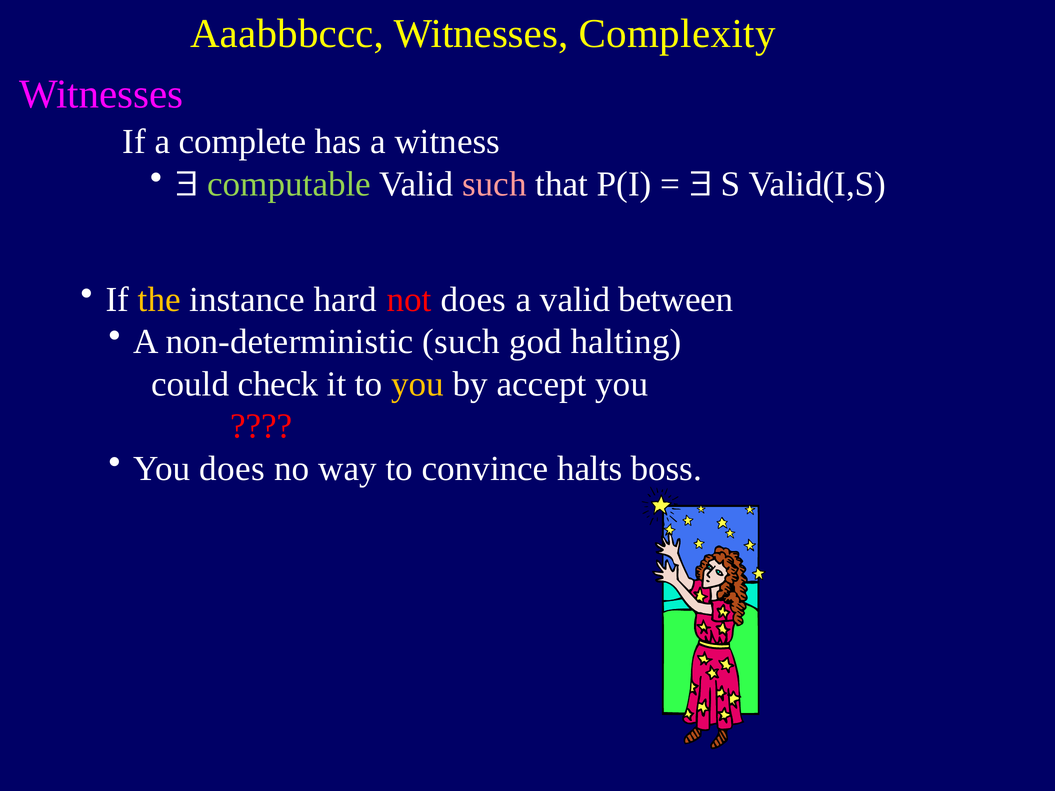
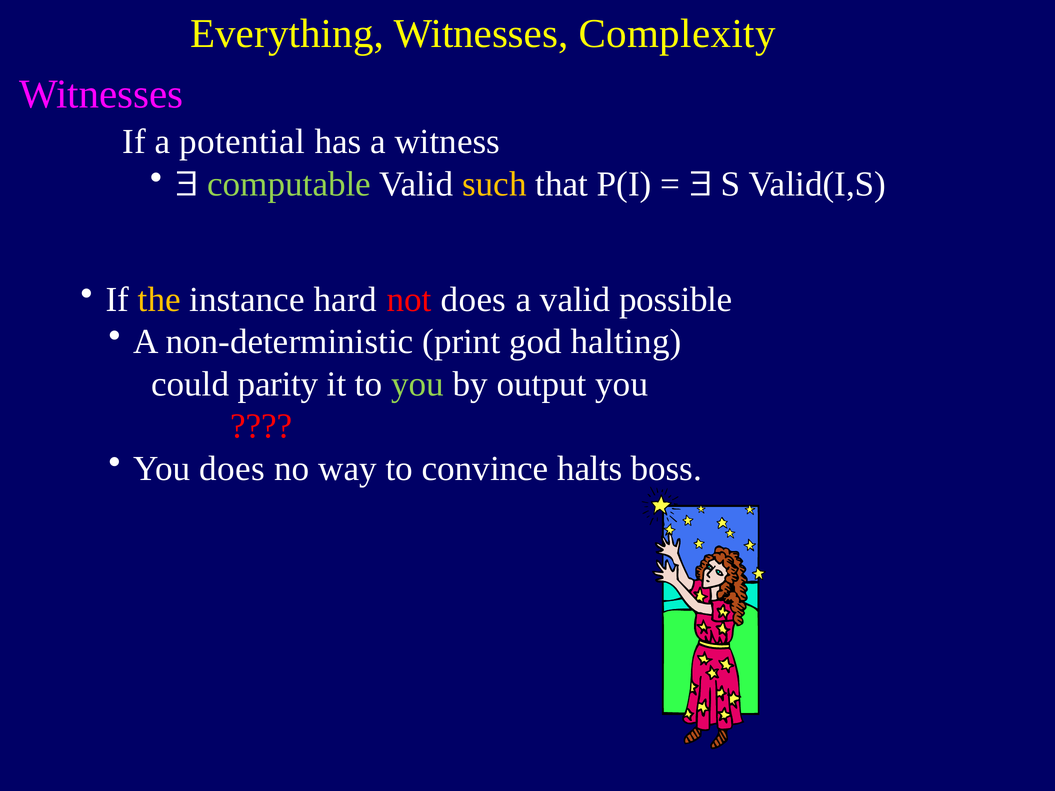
Aaabbbccc: Aaabbbccc -> Everything
complete: complete -> potential
such at (494, 184) colour: pink -> yellow
between: between -> possible
non-deterministic such: such -> print
check: check -> parity
you at (418, 384) colour: yellow -> light green
accept: accept -> output
